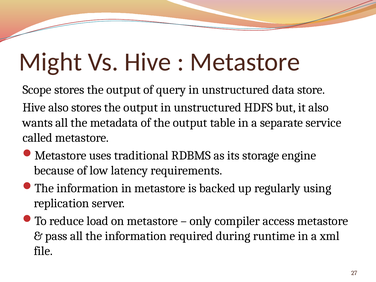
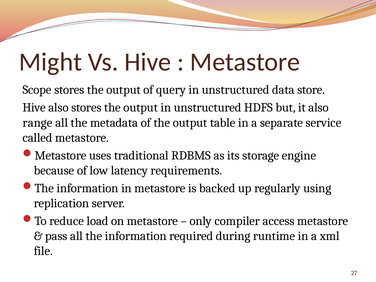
wants: wants -> range
